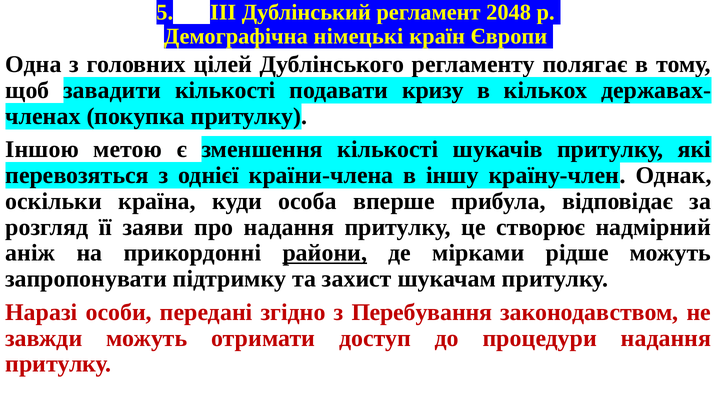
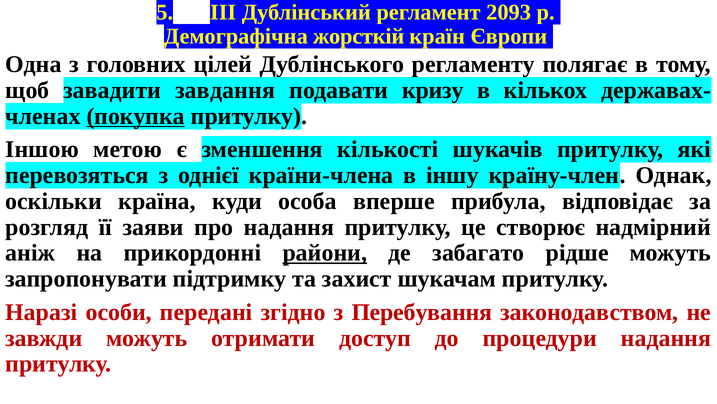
2048: 2048 -> 2093
німецькі: німецькі -> жорсткій
завадити кількості: кількості -> завдання
покупка underline: none -> present
мірками: мірками -> забагато
